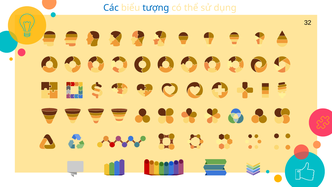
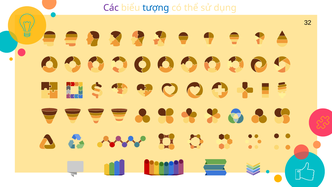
Các colour: blue -> purple
